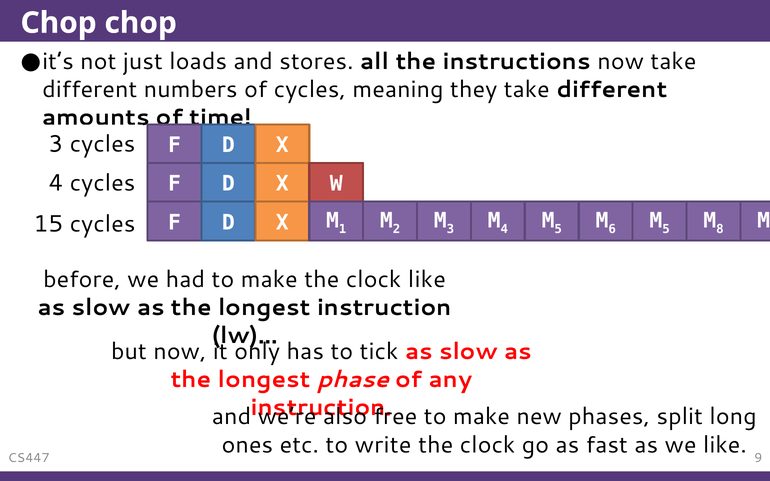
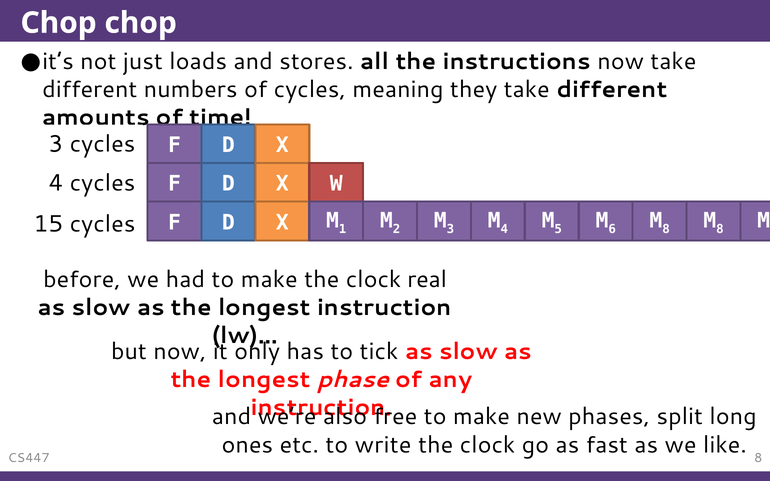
5 at (666, 229): 5 -> 8
clock like: like -> real
CS447 9: 9 -> 8
